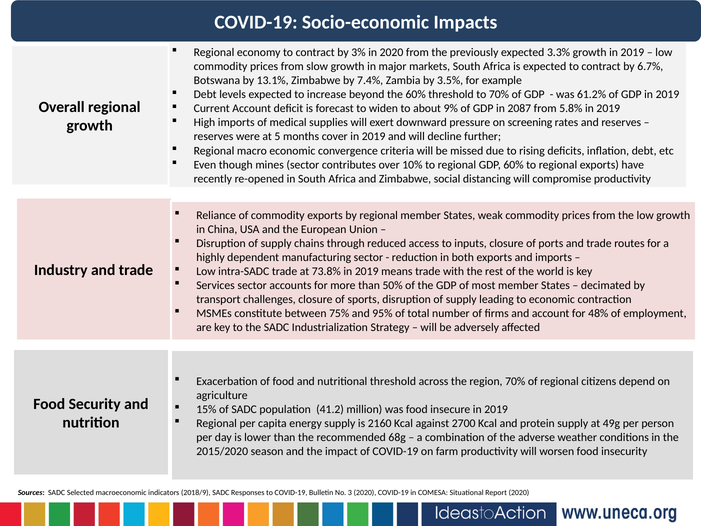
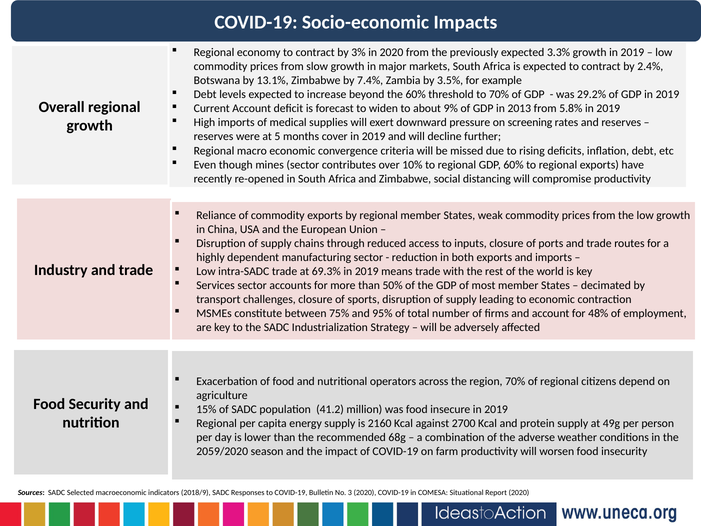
6.7%: 6.7% -> 2.4%
61.2%: 61.2% -> 29.2%
2087: 2087 -> 2013
73.8%: 73.8% -> 69.3%
nutritional threshold: threshold -> operators
2015/2020: 2015/2020 -> 2059/2020
